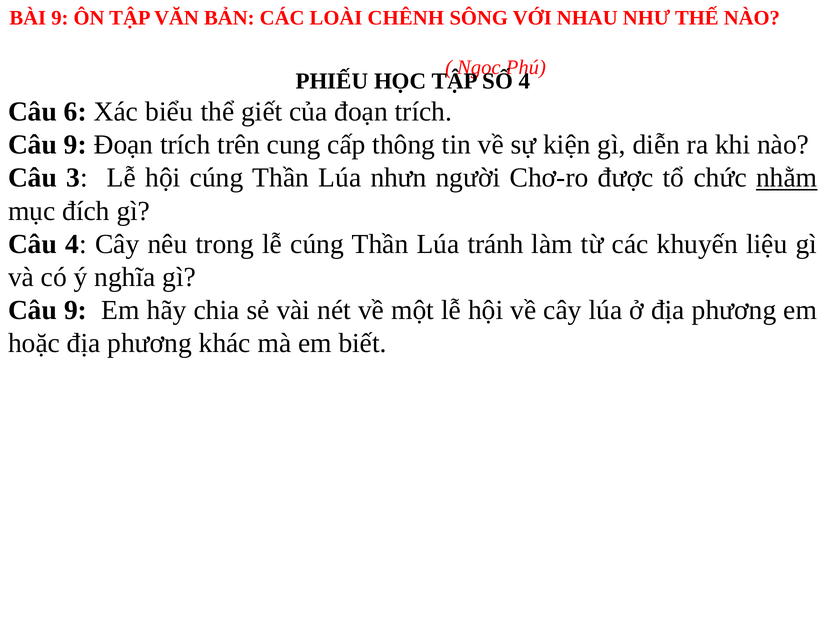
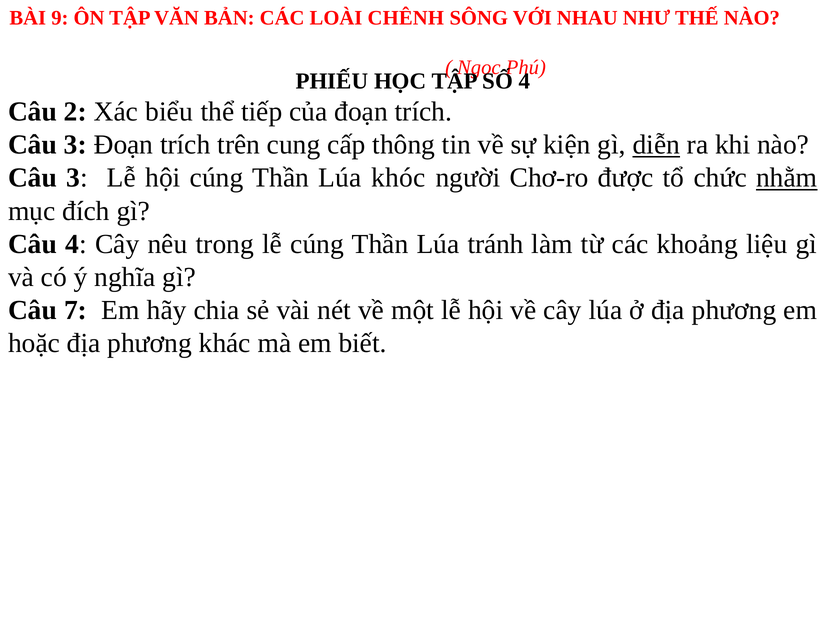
6: 6 -> 2
giết: giết -> tiếp
9 at (75, 145): 9 -> 3
diễn underline: none -> present
nhưn: nhưn -> khóc
khuyến: khuyến -> khoảng
9 at (76, 310): 9 -> 7
